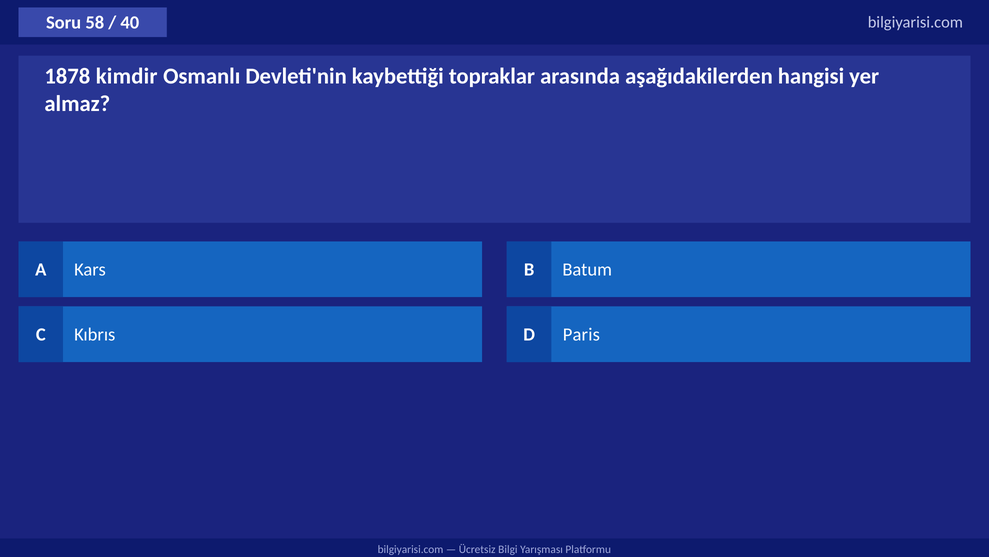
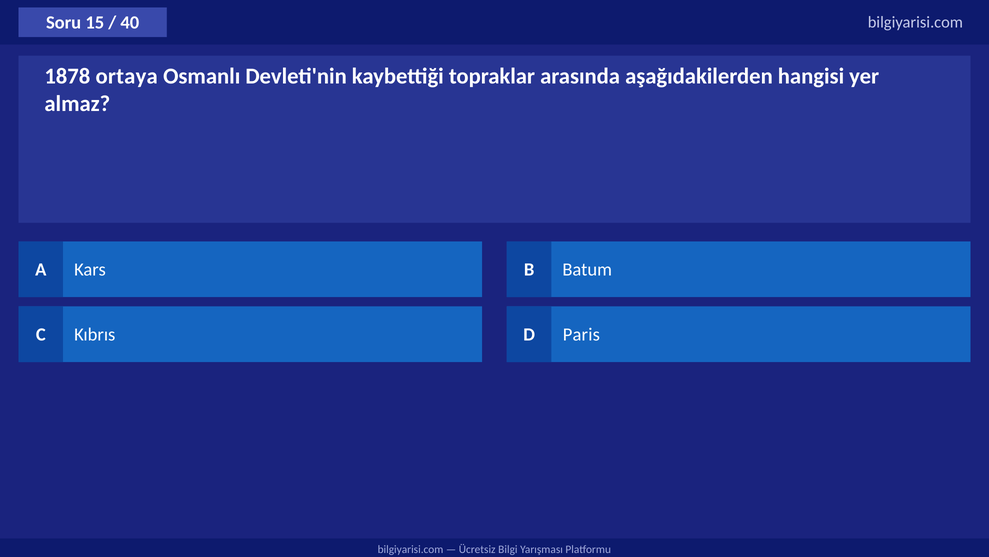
58: 58 -> 15
kimdir: kimdir -> ortaya
